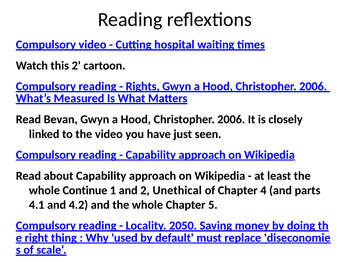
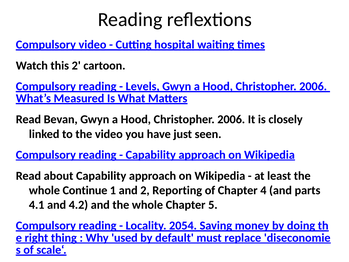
Rights: Rights -> Levels
Unethical: Unethical -> Reporting
2050: 2050 -> 2054
